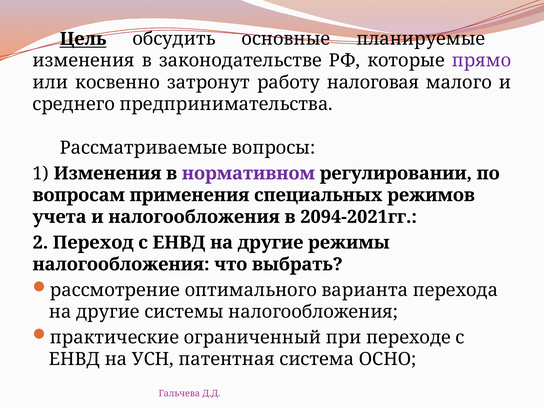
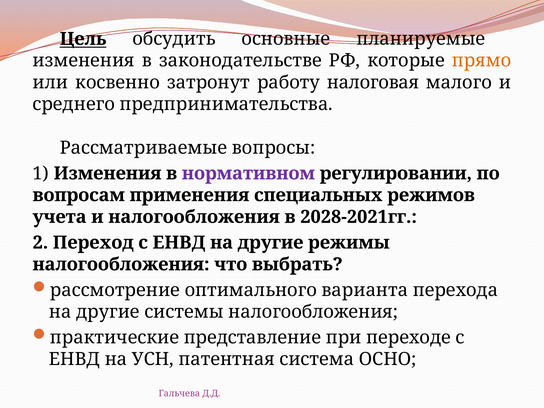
прямо colour: purple -> orange
2094-2021гг: 2094-2021гг -> 2028-2021гг
ограниченный: ограниченный -> представление
